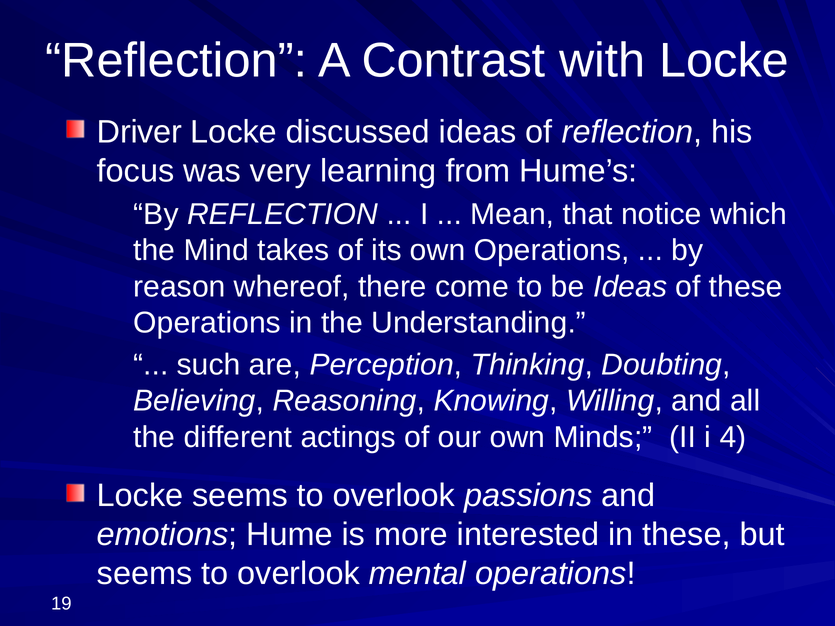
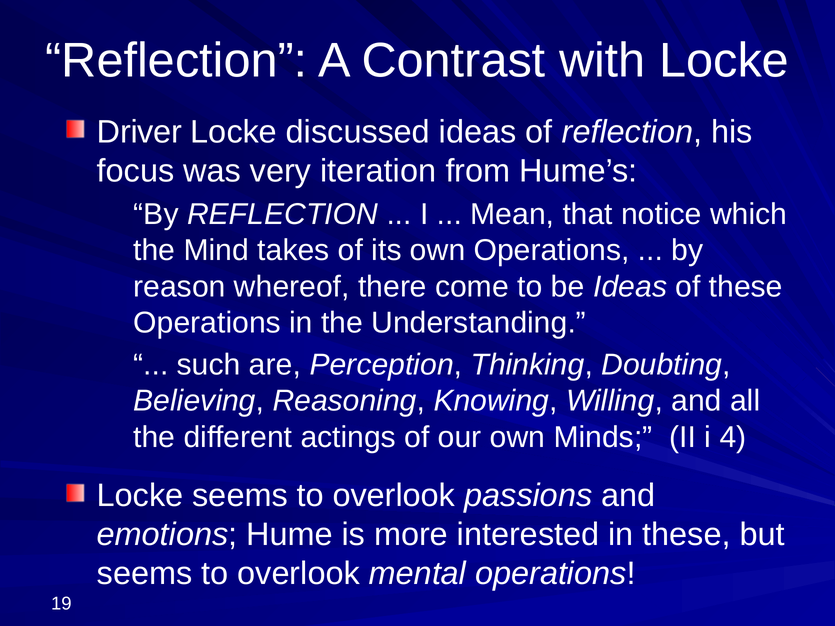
learning: learning -> iteration
